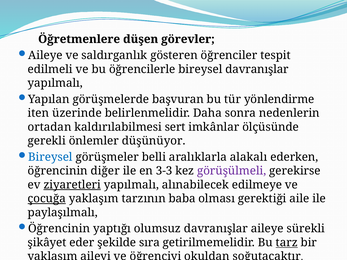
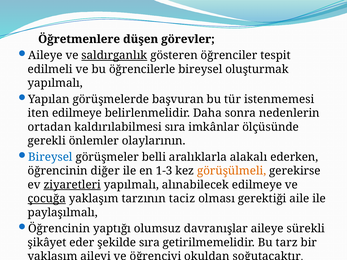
saldırganlık underline: none -> present
bireysel davranışlar: davranışlar -> oluşturmak
yönlendirme: yönlendirme -> istenmemesi
iten üzerinde: üzerinde -> edilmeye
kaldırılabilmesi sert: sert -> sıra
düşünüyor: düşünüyor -> olaylarının
3-3: 3-3 -> 1-3
görüşülmeli colour: purple -> orange
baba: baba -> taciz
tarz underline: present -> none
